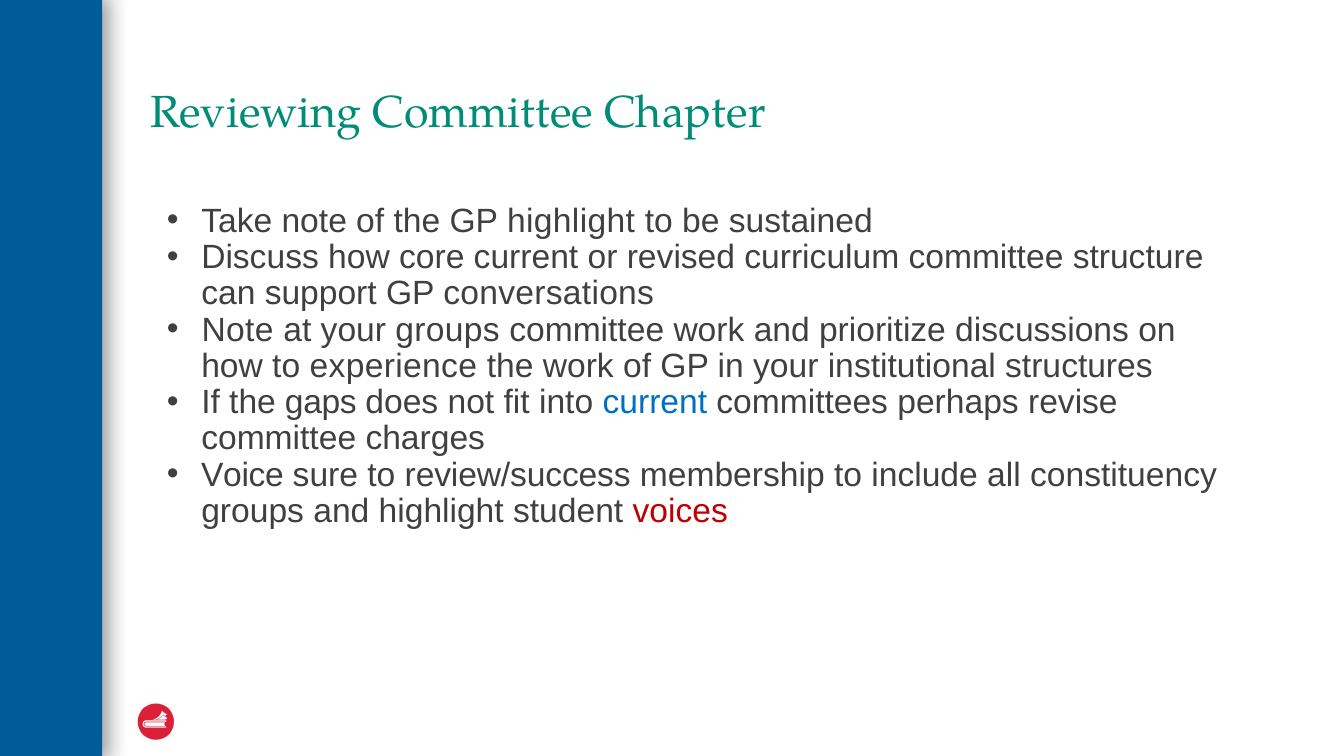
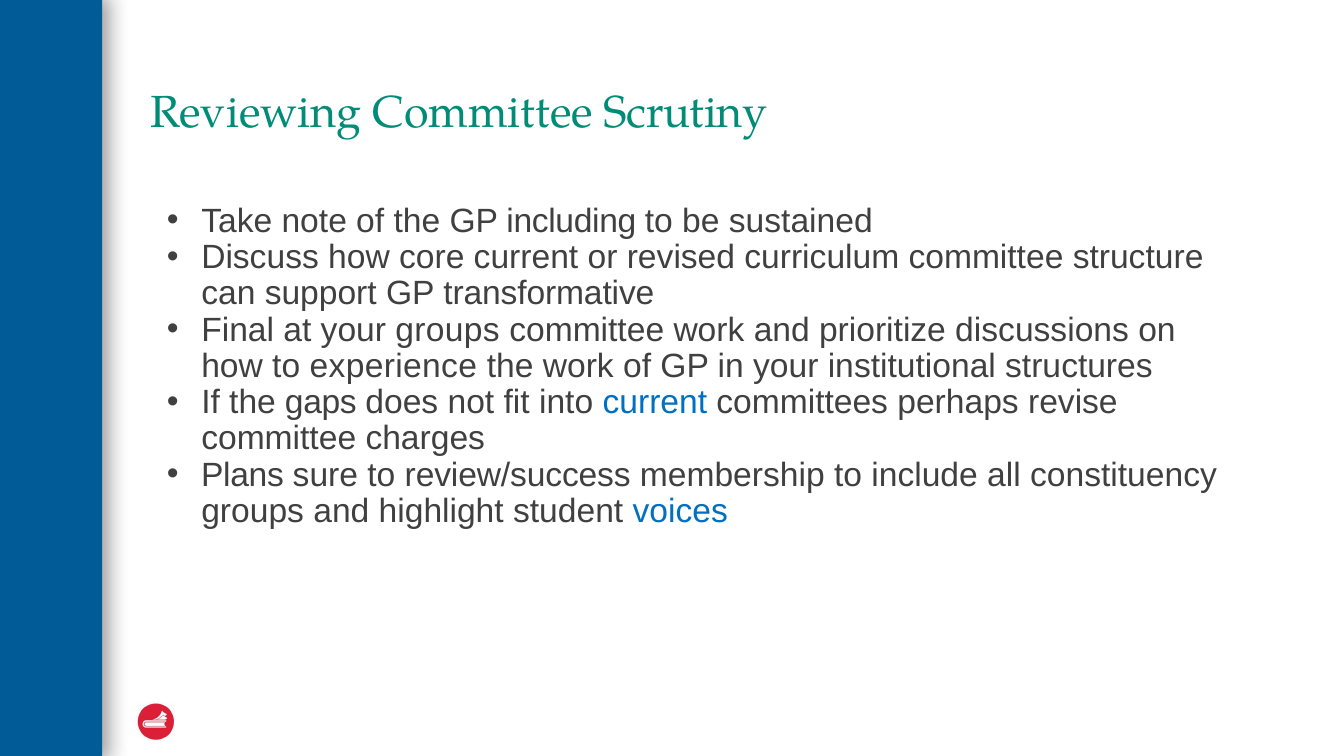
Chapter: Chapter -> Scrutiny
GP highlight: highlight -> including
conversations: conversations -> transformative
Note at (238, 330): Note -> Final
Voice: Voice -> Plans
voices colour: red -> blue
